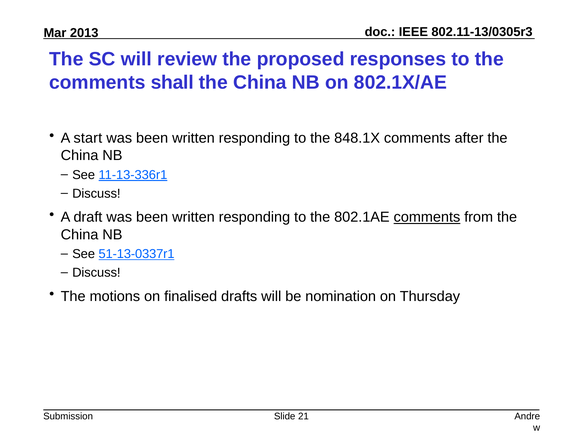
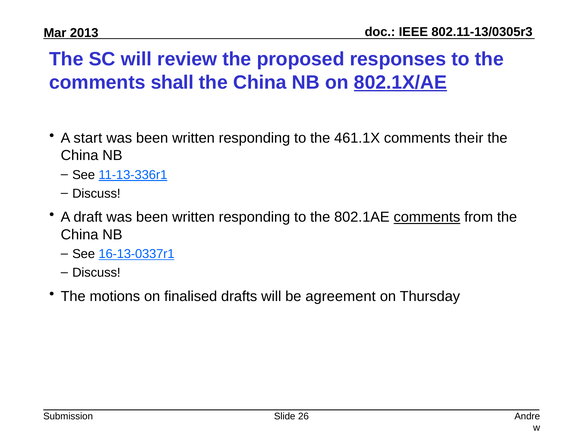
802.1X/AE underline: none -> present
848.1X: 848.1X -> 461.1X
after: after -> their
51-13-0337r1: 51-13-0337r1 -> 16-13-0337r1
nomination: nomination -> agreement
21: 21 -> 26
